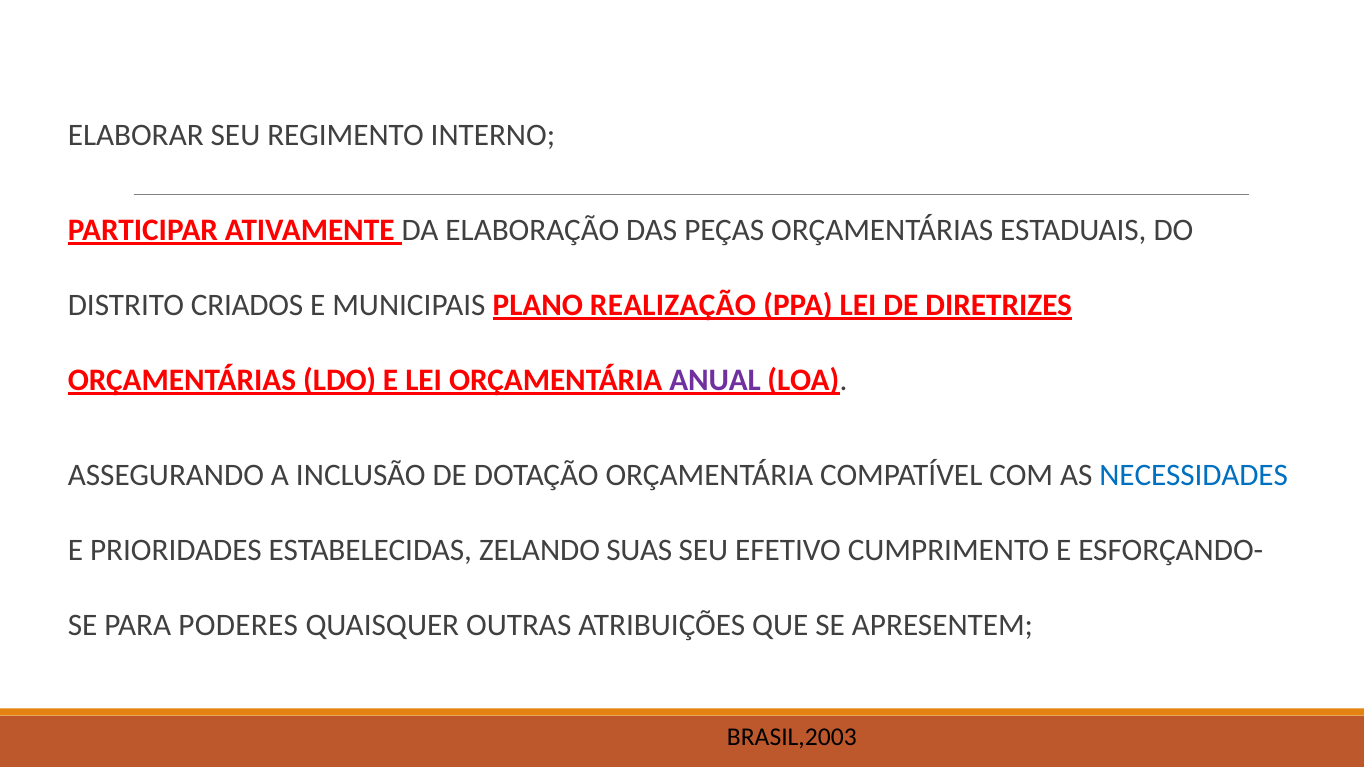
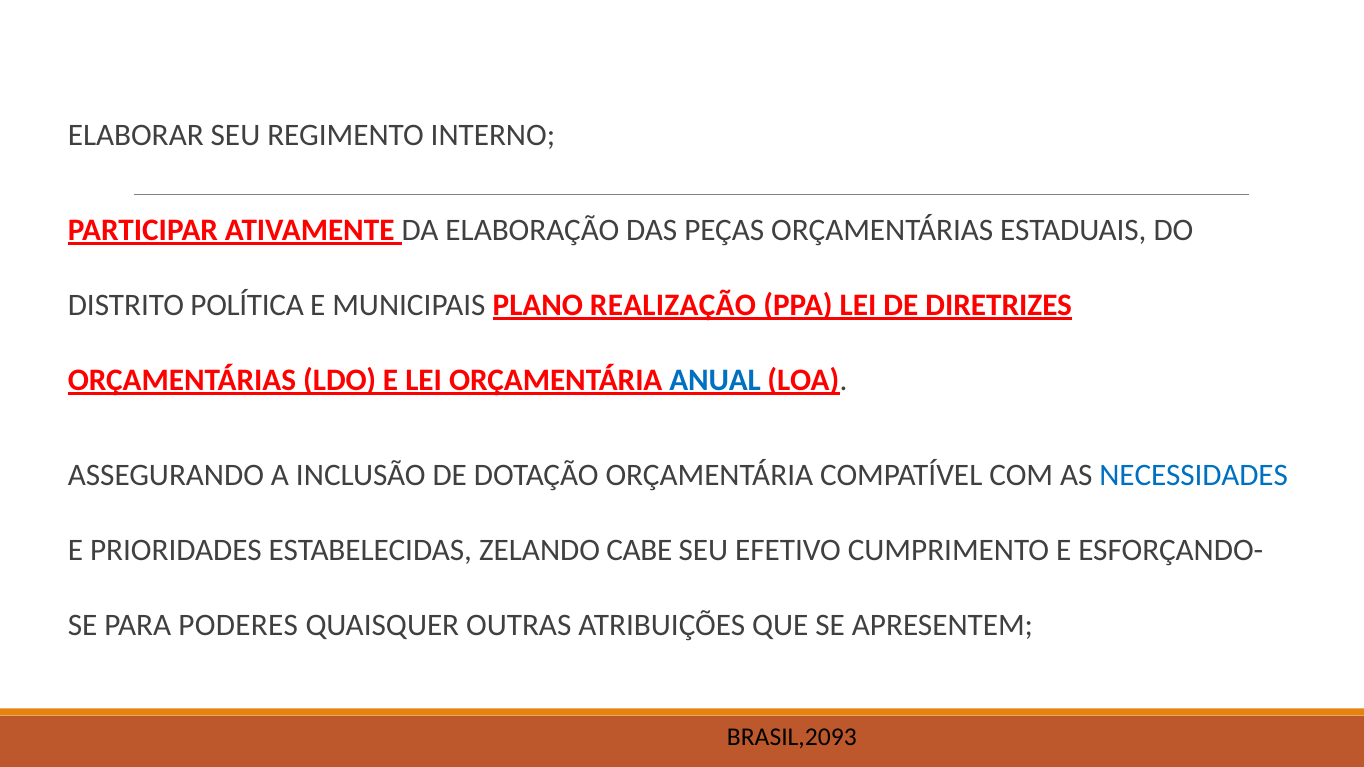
CRIADOS: CRIADOS -> POLÍTICA
ANUAL colour: purple -> blue
SUAS: SUAS -> CABE
BRASIL,2003: BRASIL,2003 -> BRASIL,2093
